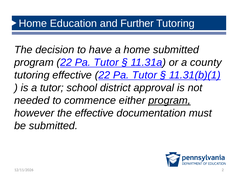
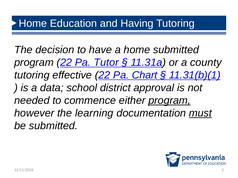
Further: Further -> Having
Tutor at (145, 75): Tutor -> Chart
a tutor: tutor -> data
the effective: effective -> learning
must underline: none -> present
